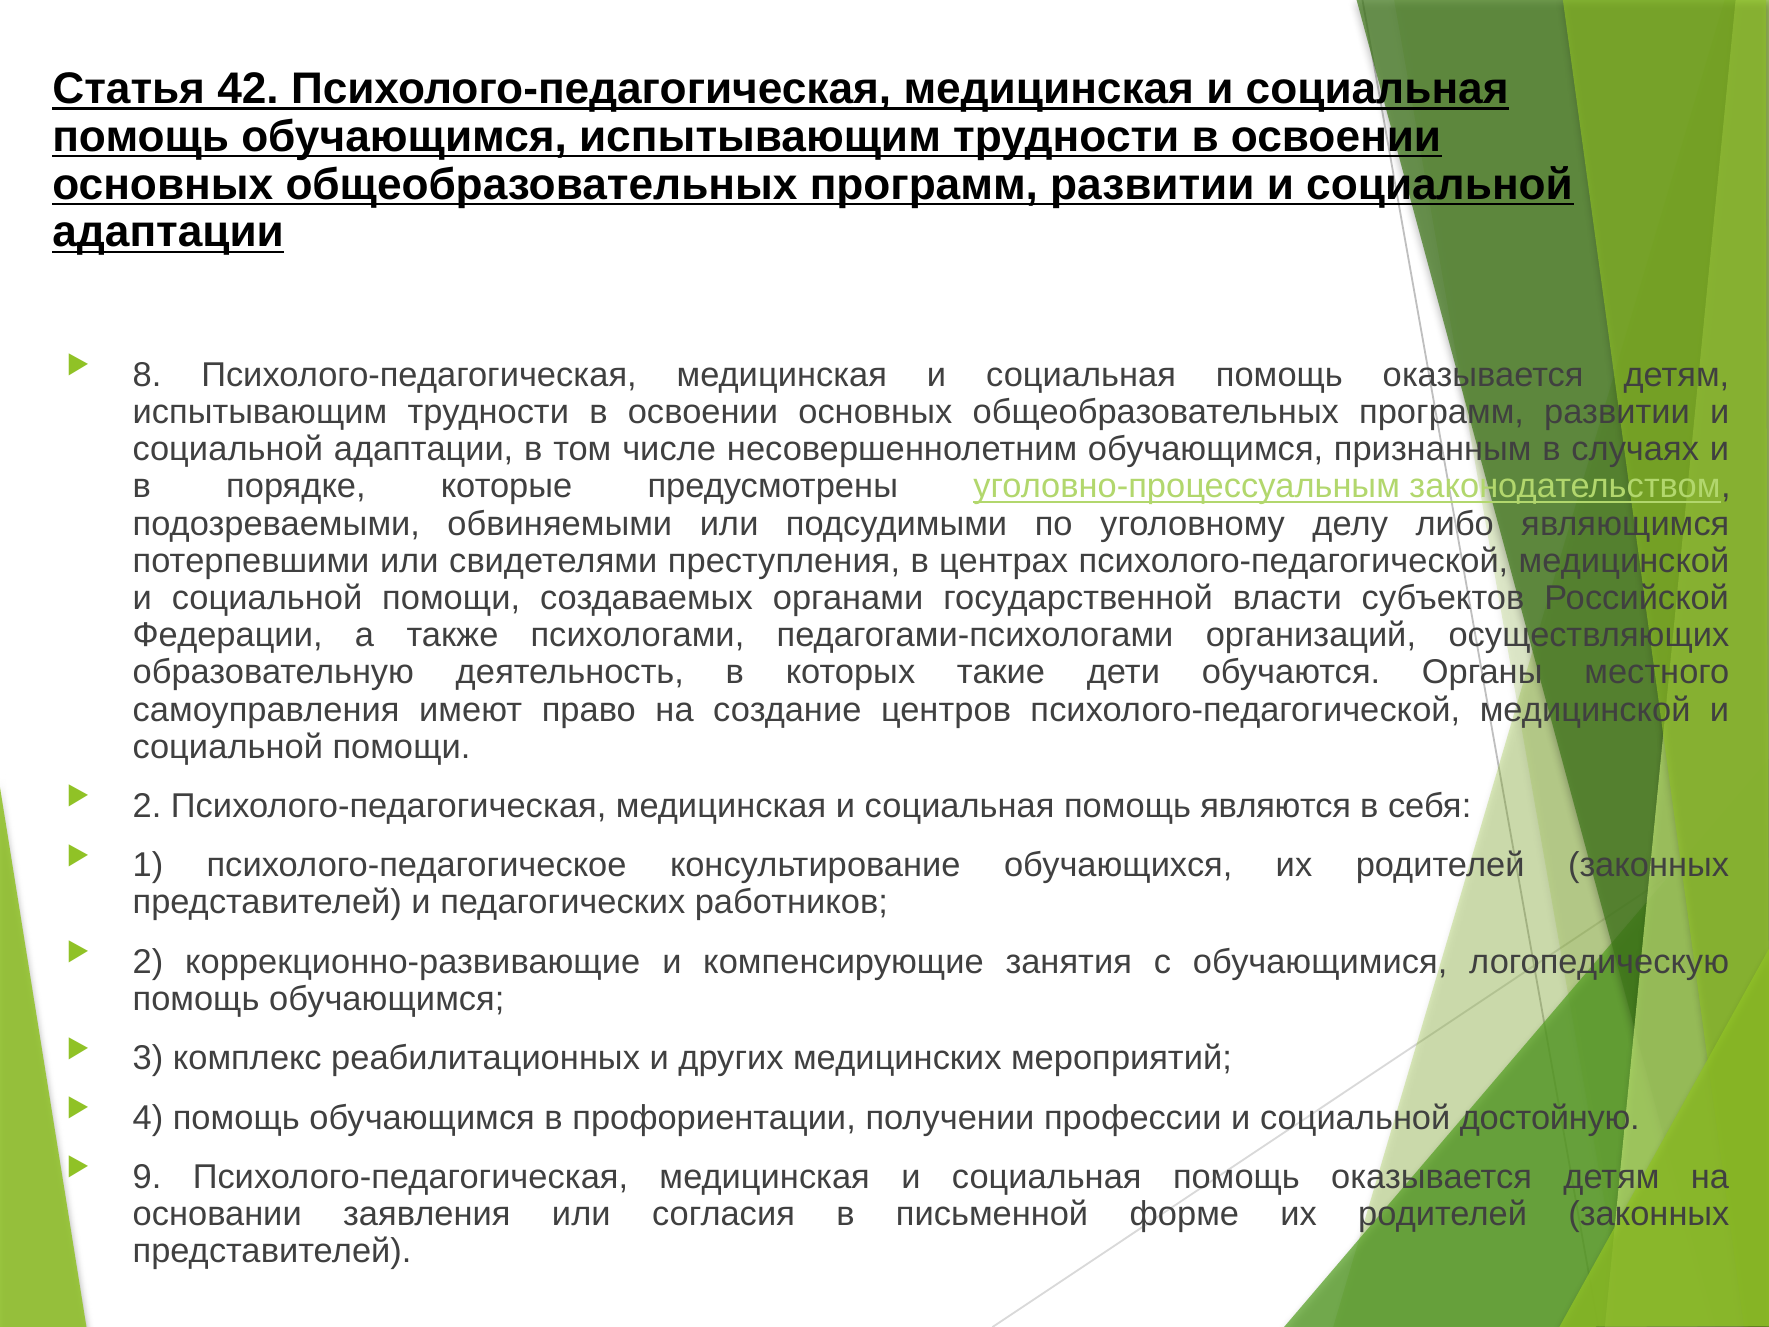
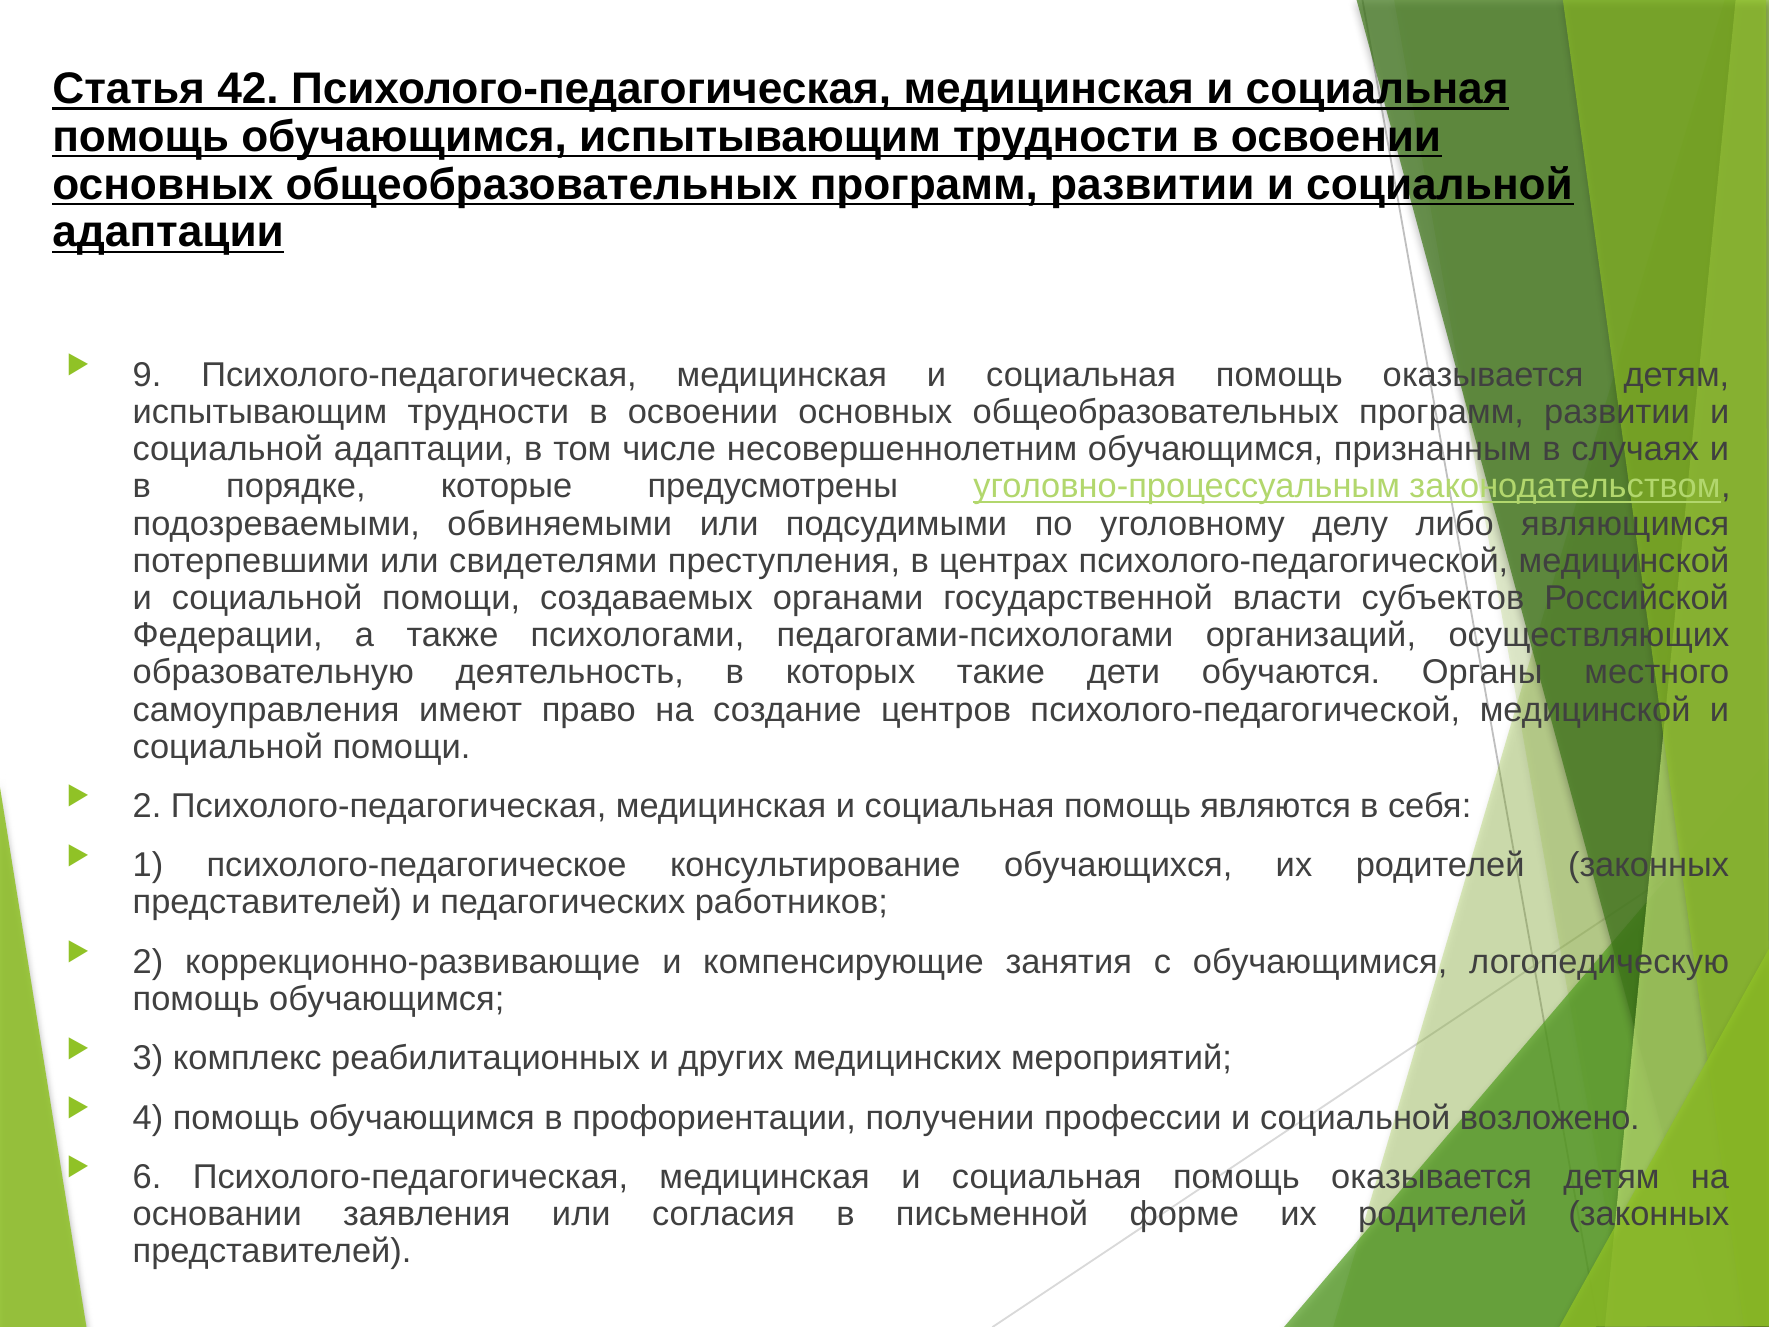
8: 8 -> 9
достойную: достойную -> возложено
9: 9 -> 6
